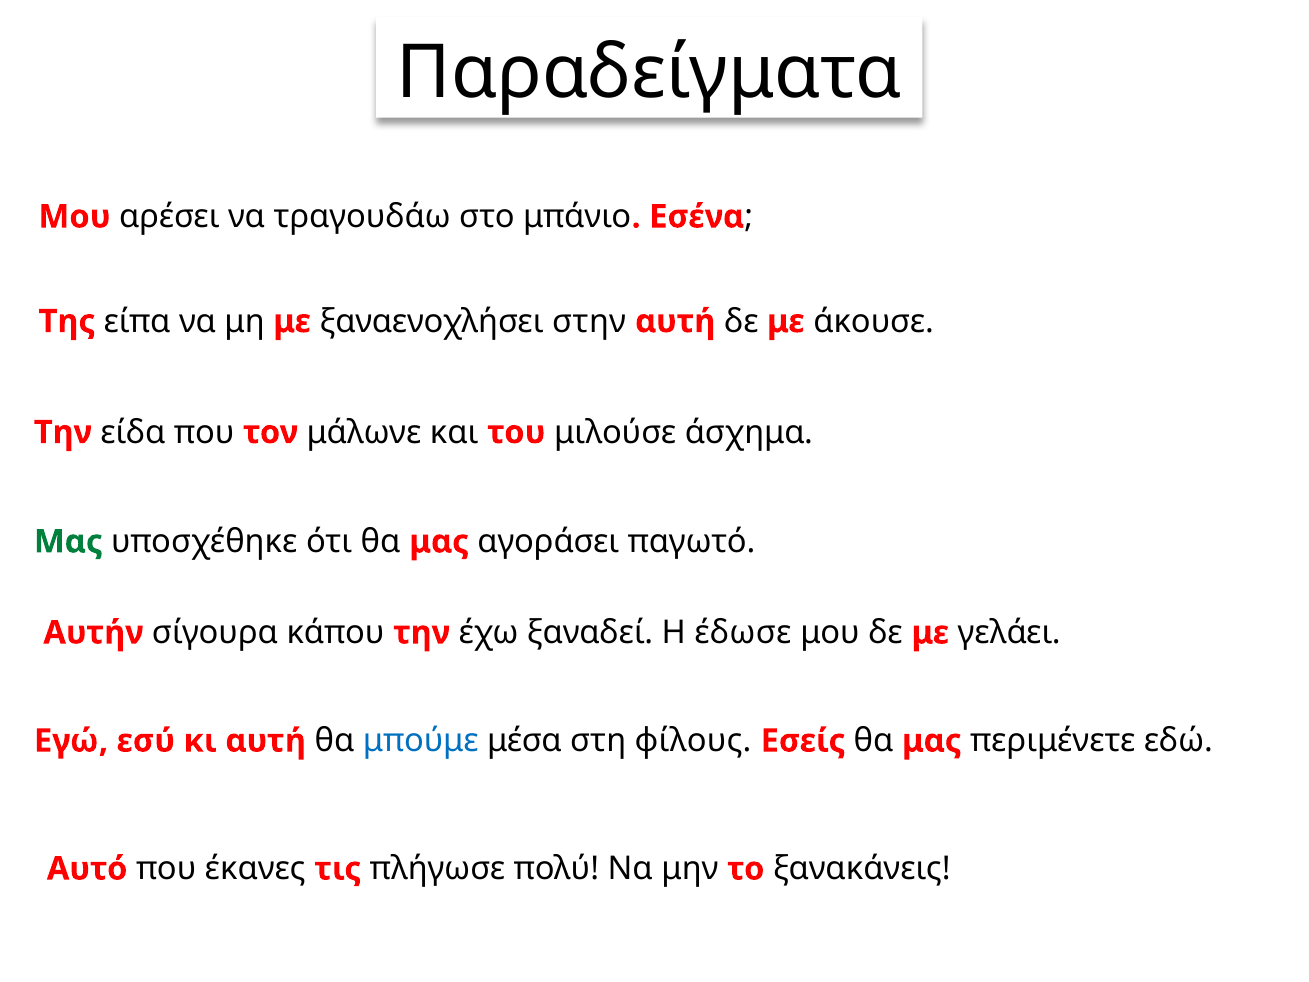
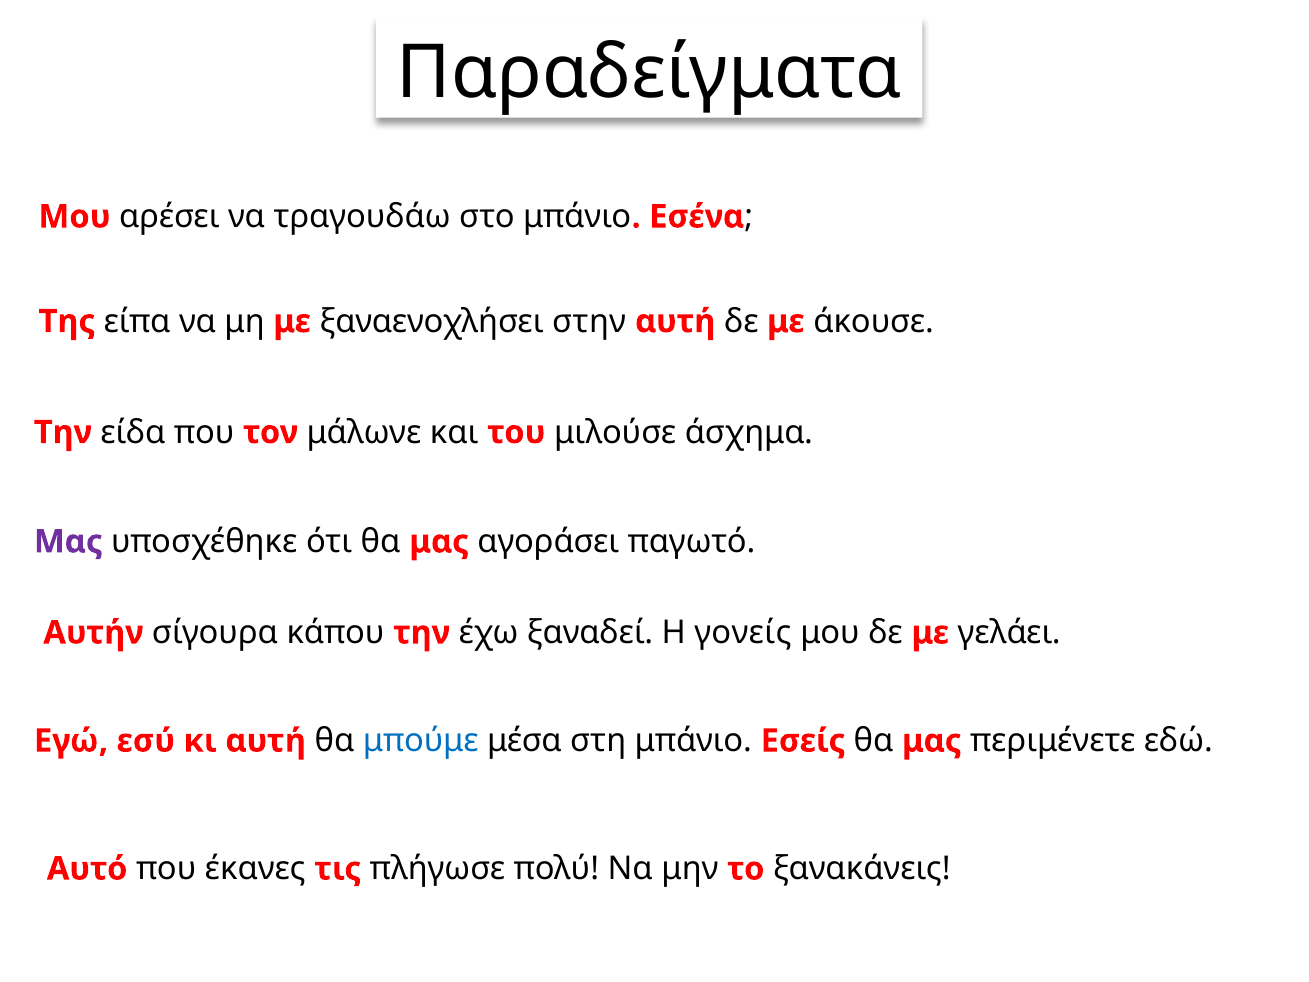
Μας at (68, 542) colour: green -> purple
έδωσε: έδωσε -> γονείς
στη φίλους: φίλους -> μπάνιο
